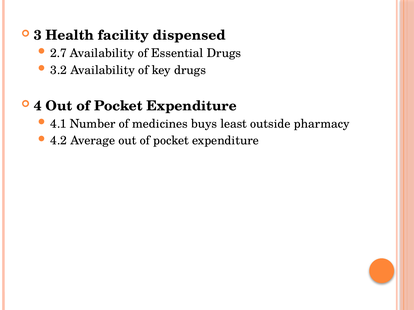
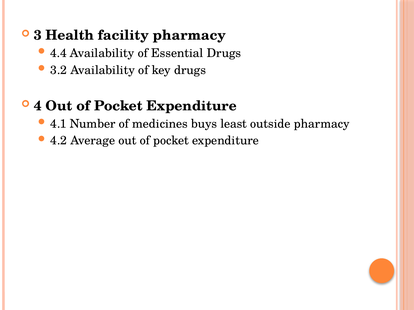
facility dispensed: dispensed -> pharmacy
2.7: 2.7 -> 4.4
